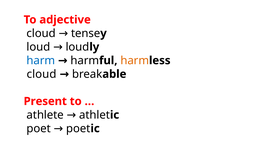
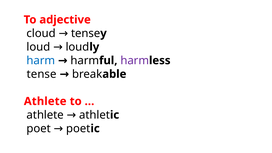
harm at (135, 60) colour: orange -> purple
cloud at (42, 74): cloud -> tense
Present at (45, 101): Present -> Athlete
